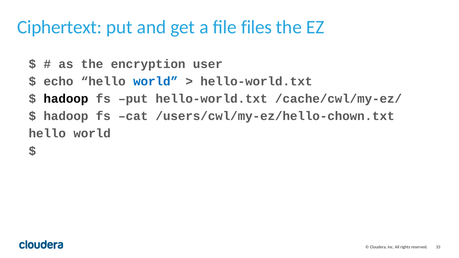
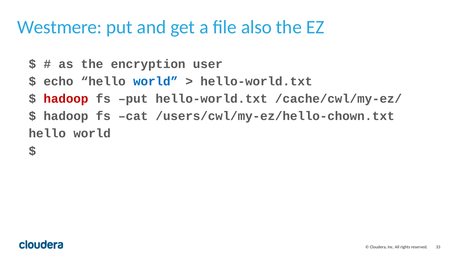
Ciphertext: Ciphertext -> Westmere
files: files -> also
hadoop at (66, 99) colour: black -> red
